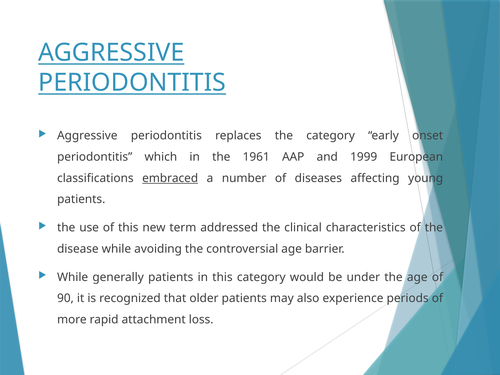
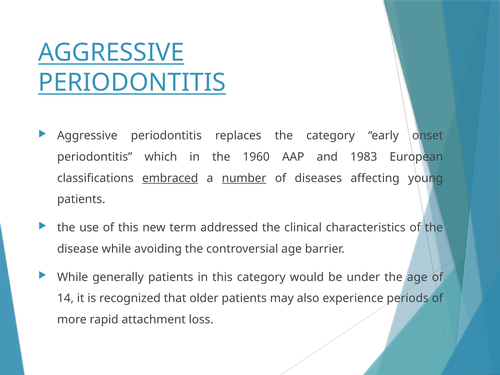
1961: 1961 -> 1960
1999: 1999 -> 1983
number underline: none -> present
90: 90 -> 14
